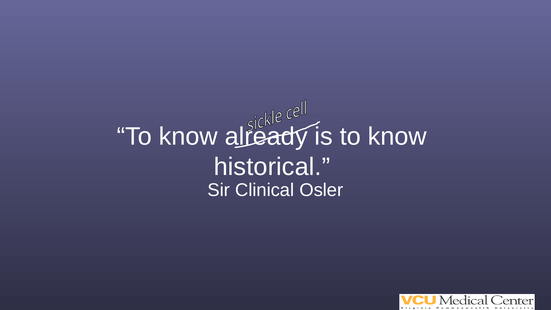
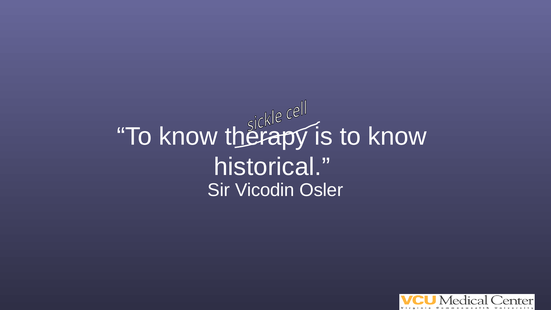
already: already -> therapy
Clinical: Clinical -> Vicodin
